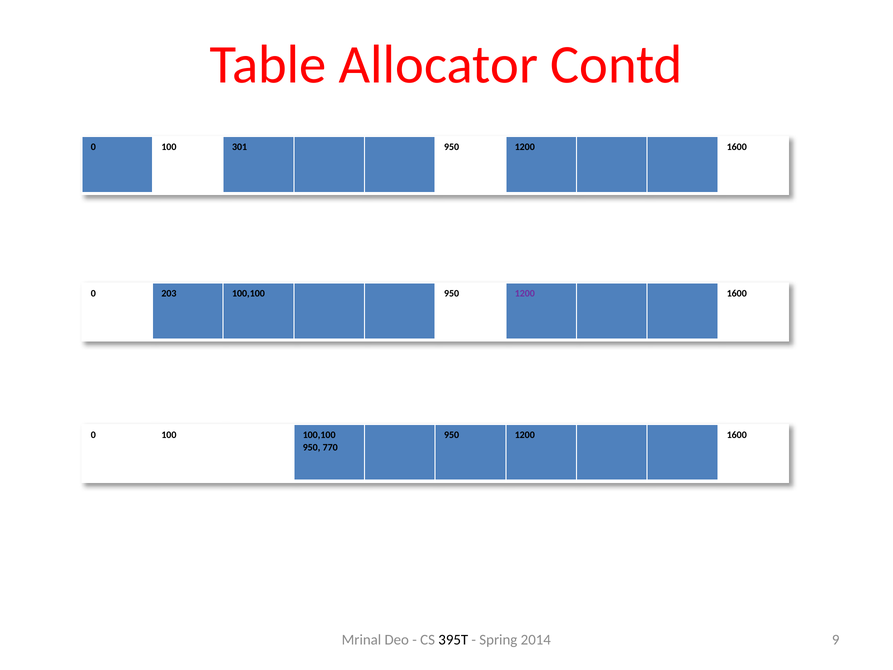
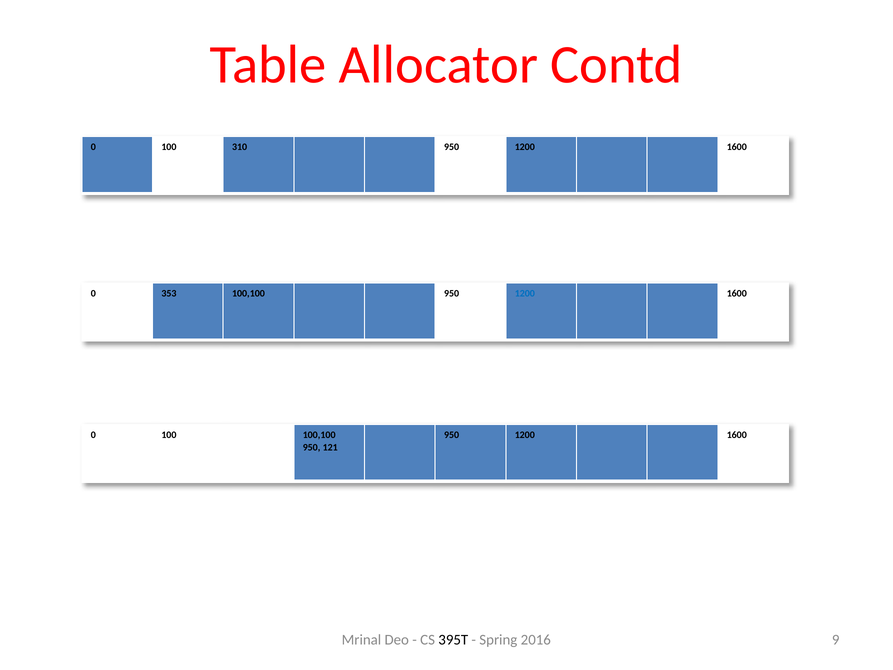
301: 301 -> 310
203: 203 -> 353
1200 at (525, 293) colour: purple -> blue
770: 770 -> 121
2014: 2014 -> 2016
